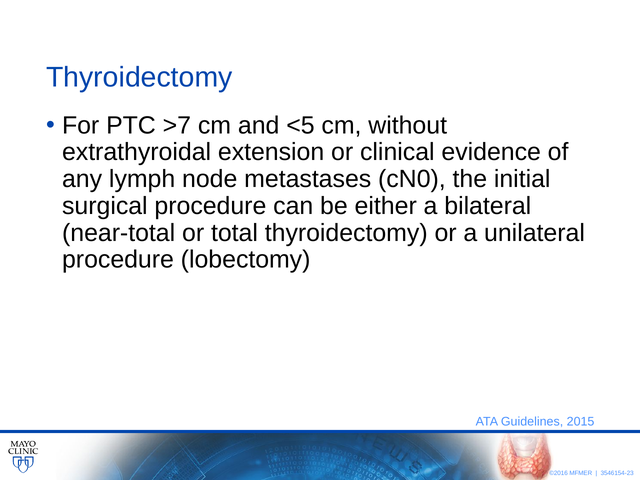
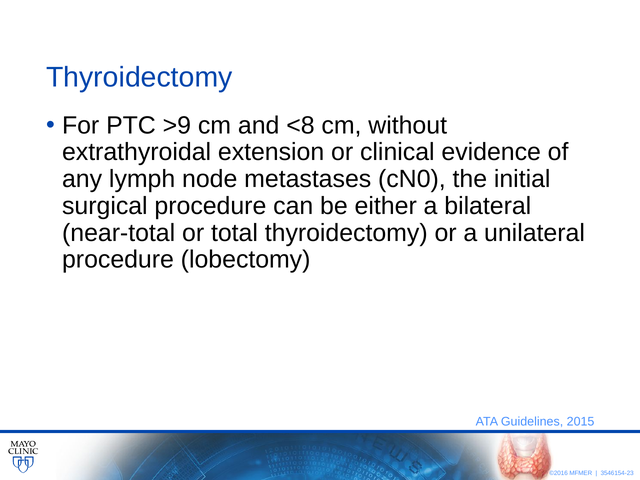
>7: >7 -> >9
<5: <5 -> <8
